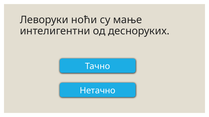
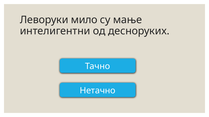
ноћи: ноћи -> мило
